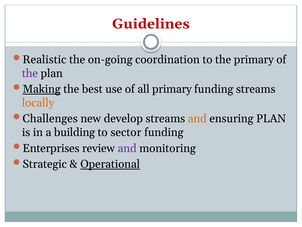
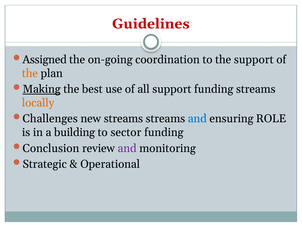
Realistic: Realistic -> Assigned
the primary: primary -> support
the at (30, 73) colour: purple -> orange
all primary: primary -> support
new develop: develop -> streams
and at (197, 118) colour: orange -> blue
ensuring PLAN: PLAN -> ROLE
Enterprises: Enterprises -> Conclusion
Operational underline: present -> none
